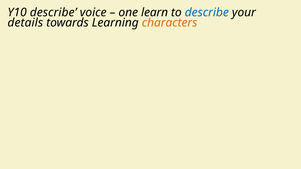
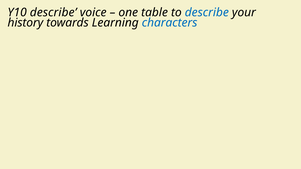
learn: learn -> table
details: details -> history
characters colour: orange -> blue
